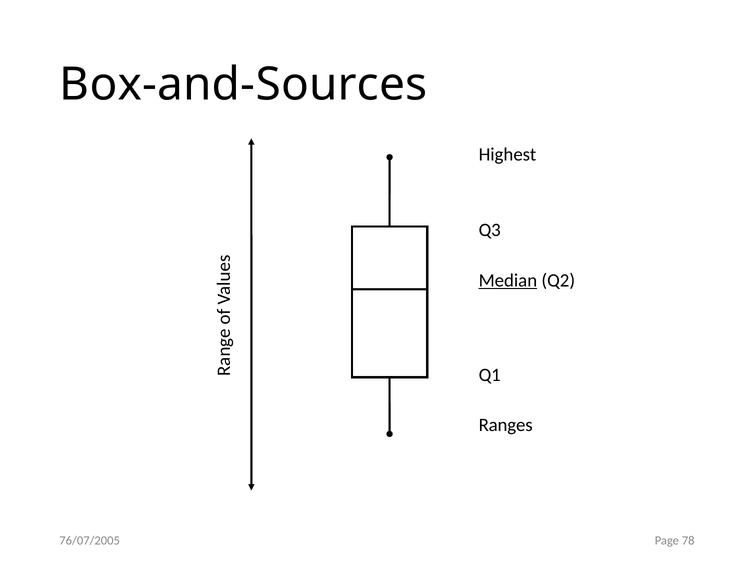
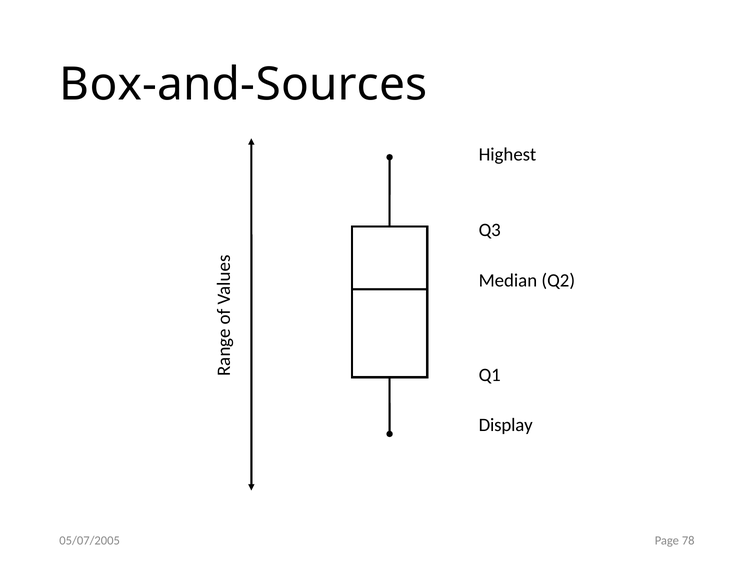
Median underline: present -> none
Ranges: Ranges -> Display
76/07/2005: 76/07/2005 -> 05/07/2005
